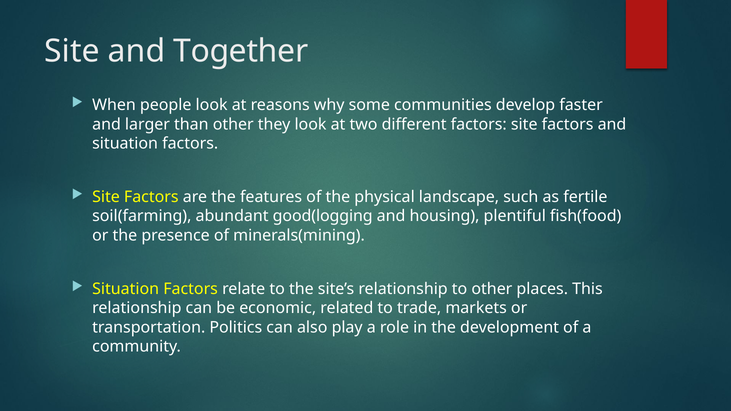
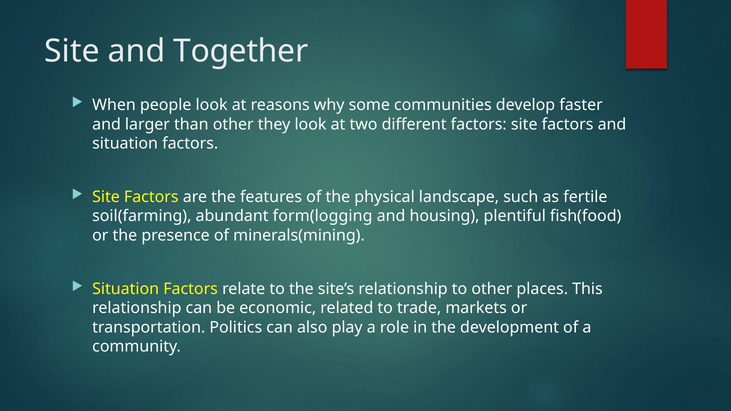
good(logging: good(logging -> form(logging
